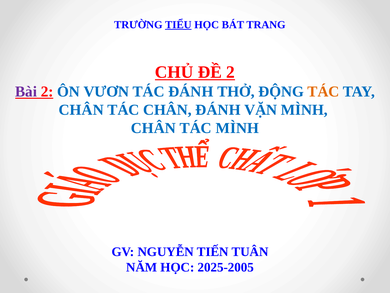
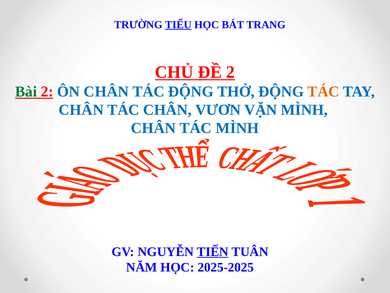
Bài colour: purple -> green
ÔN VƯƠN: VƯƠN -> CHÂN
TÁC ĐÁNH: ĐÁNH -> ĐỘNG
CHÂN ĐÁNH: ĐÁNH -> VƯƠN
TIẾN underline: none -> present
2025-2005: 2025-2005 -> 2025-2025
